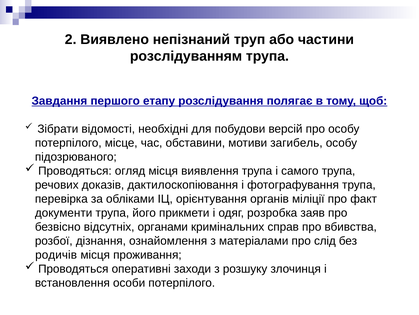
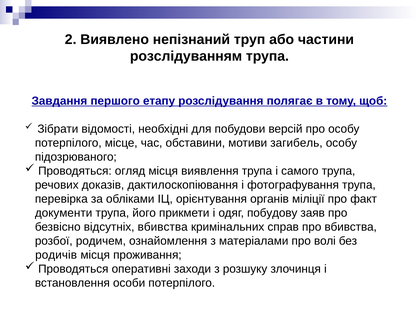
розробка: розробка -> побудову
відсутніх органами: органами -> вбивства
дізнання: дізнання -> родичем
слід: слід -> волі
